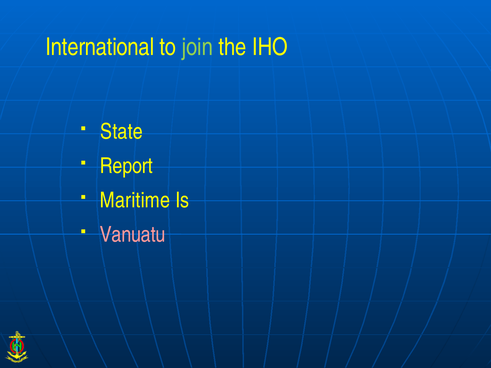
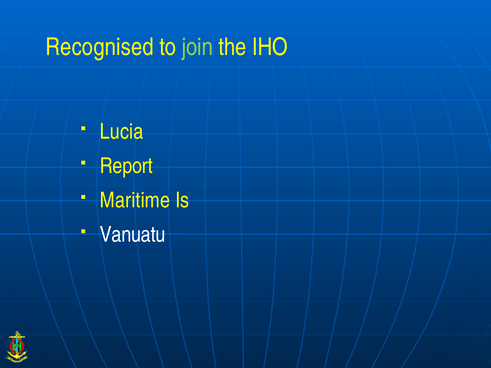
International: International -> Recognised
State: State -> Lucia
Vanuatu colour: pink -> white
